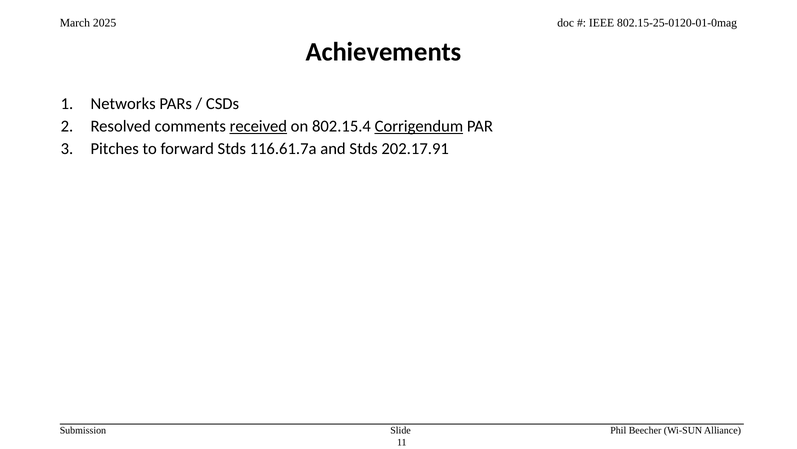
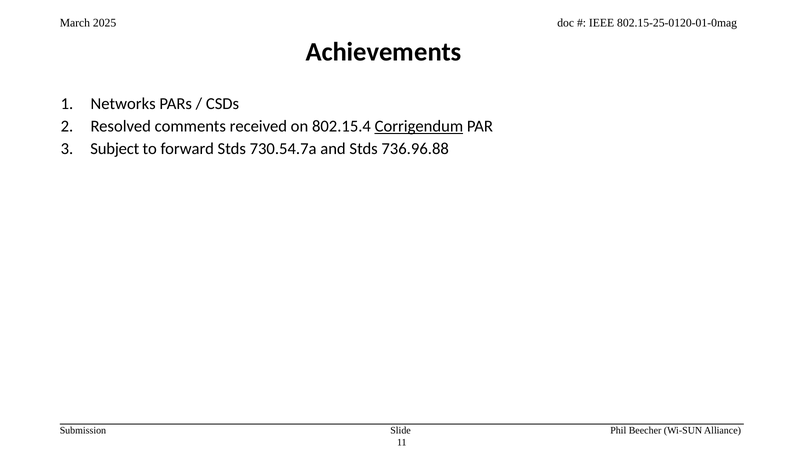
received underline: present -> none
Pitches: Pitches -> Subject
116.61.7a: 116.61.7a -> 730.54.7a
202.17.91: 202.17.91 -> 736.96.88
